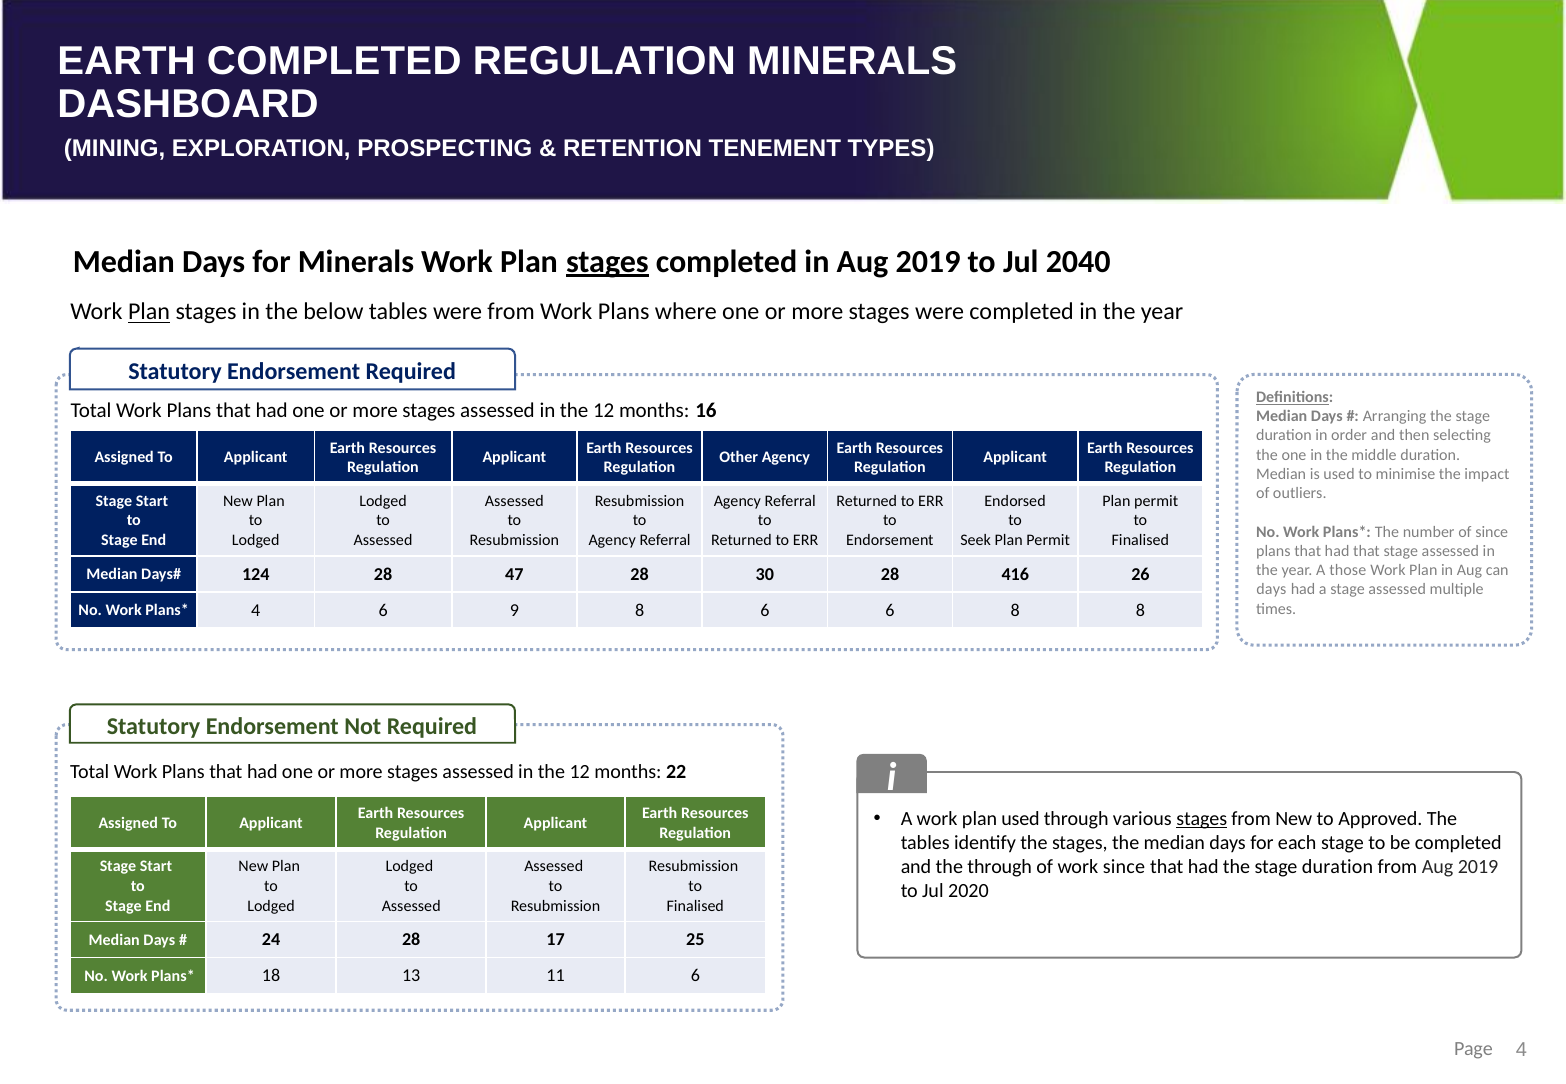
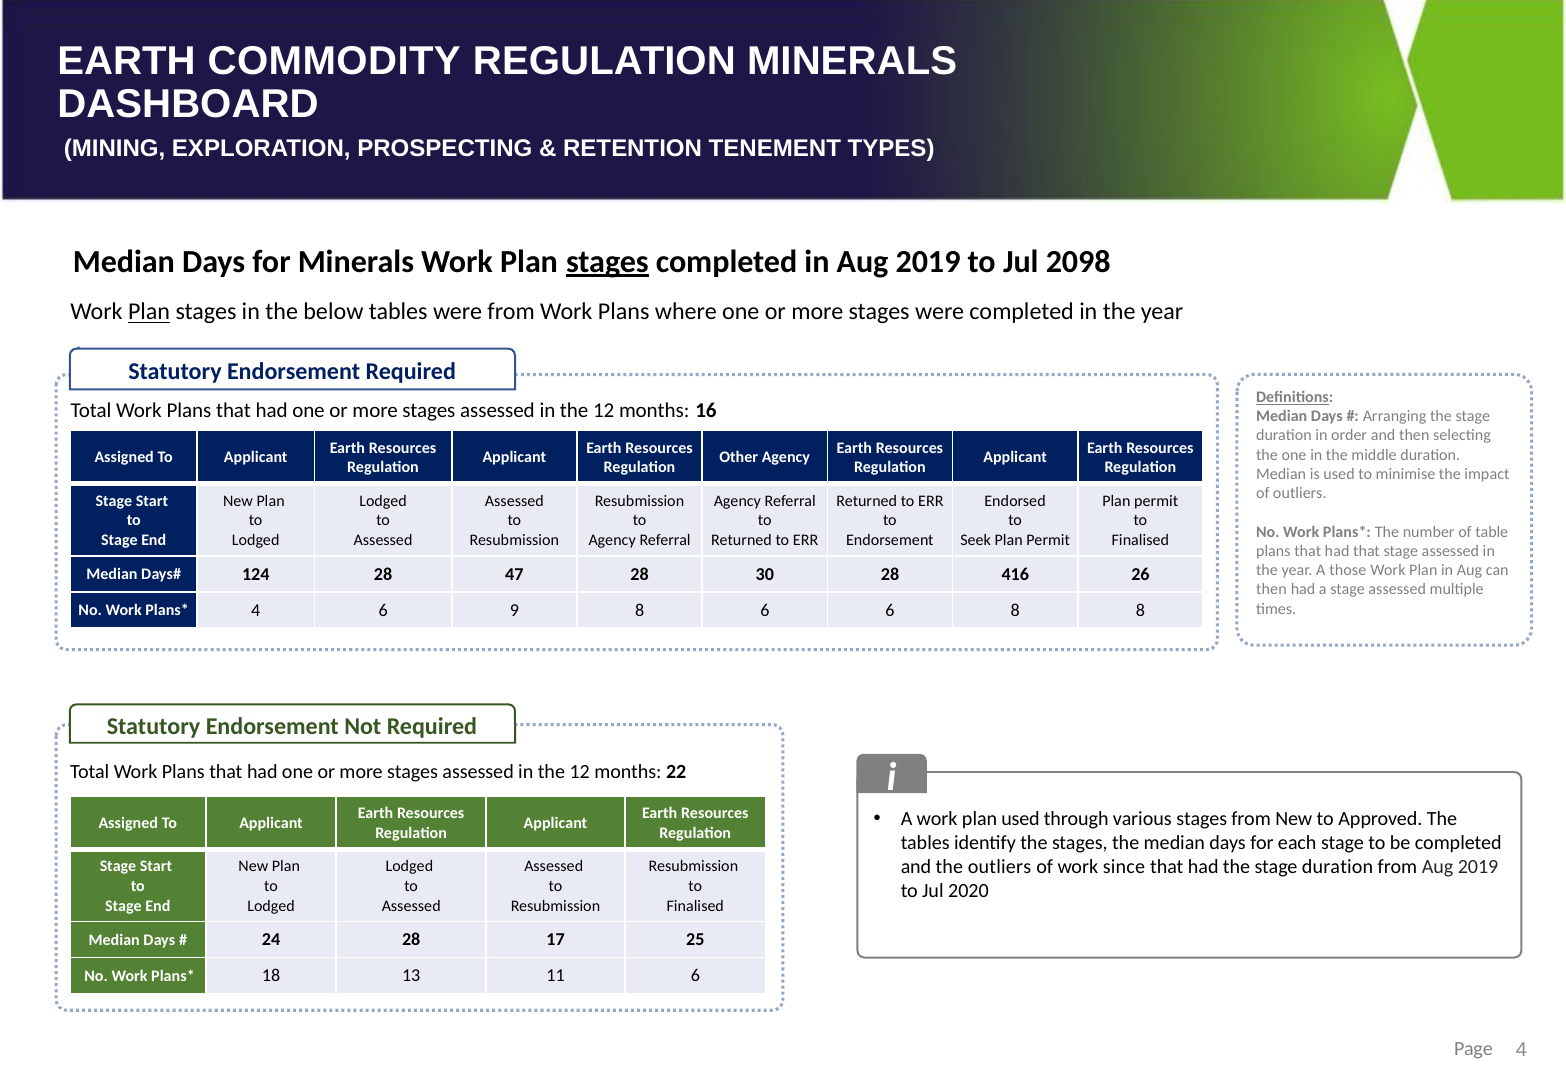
EARTH COMPLETED: COMPLETED -> COMMODITY
2040: 2040 -> 2098
of since: since -> table
days at (1271, 590): days -> then
stages at (1202, 819) underline: present -> none
the through: through -> outliers
